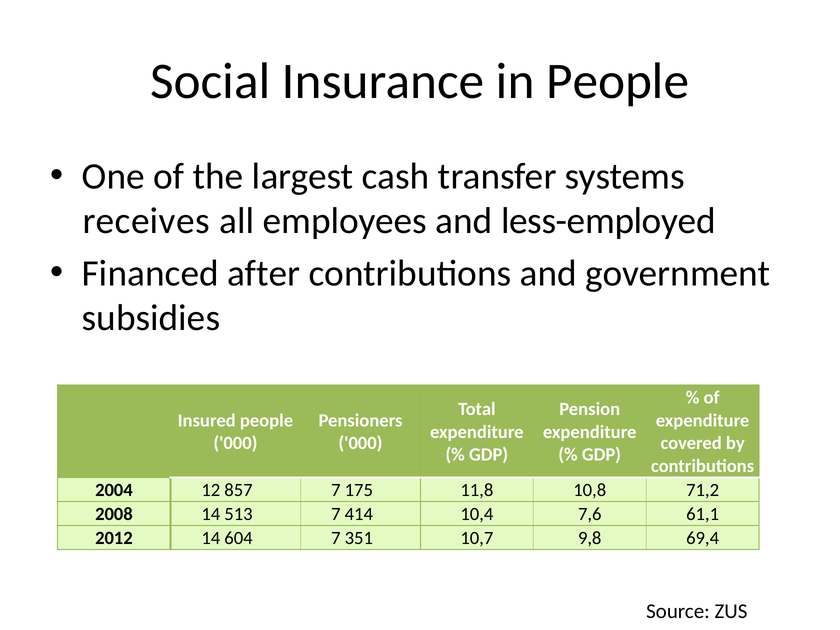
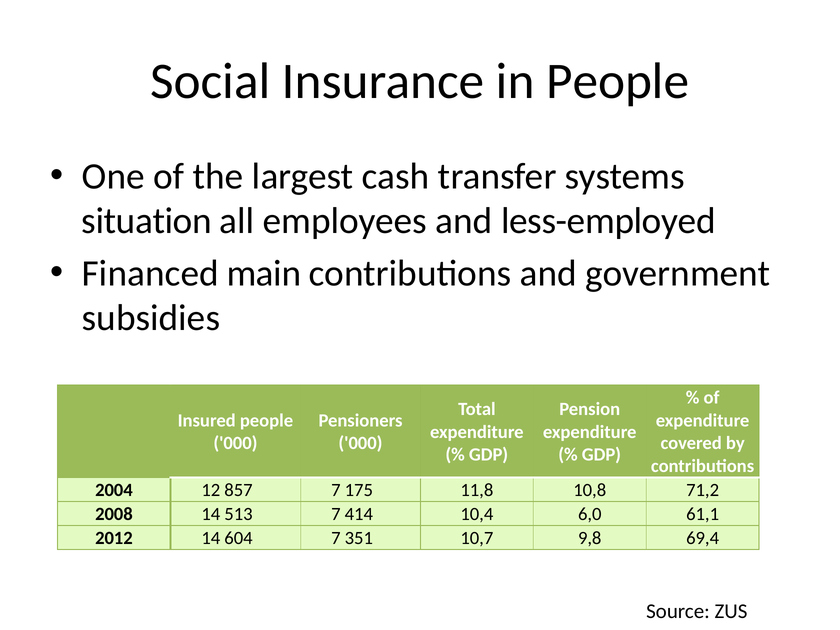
receives: receives -> situation
after: after -> main
7,6: 7,6 -> 6,0
